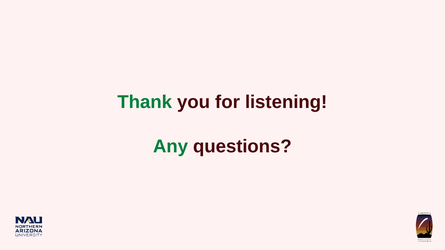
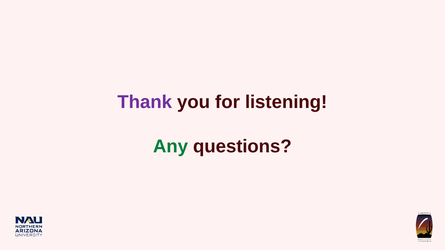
Thank colour: green -> purple
